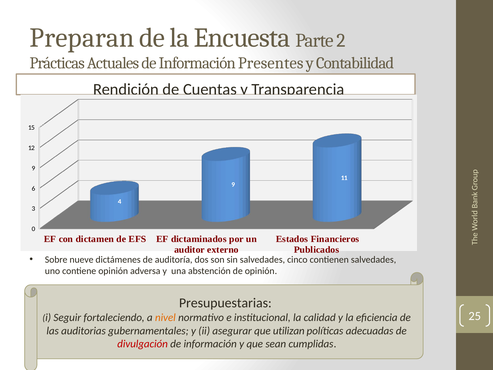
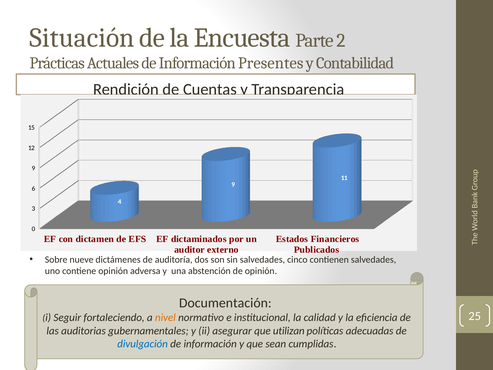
Preparan: Preparan -> Situación
Presupuestarias: Presupuestarias -> Documentación
divulgación colour: red -> blue
